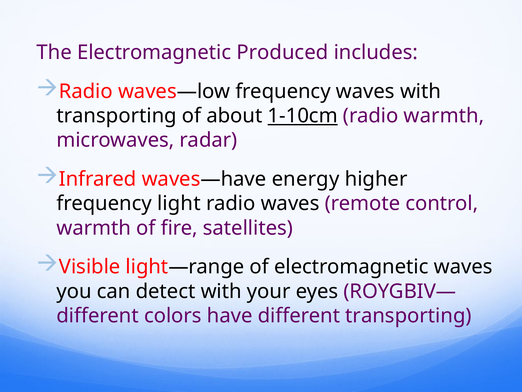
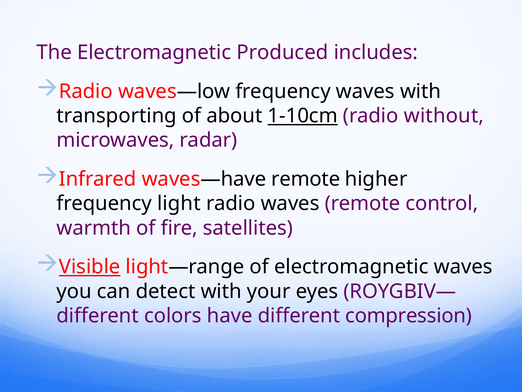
radio warmth: warmth -> without
waves—have energy: energy -> remote
Visible underline: none -> present
different transporting: transporting -> compression
